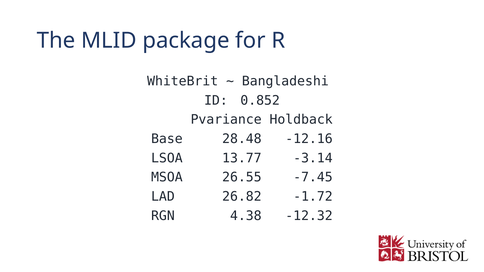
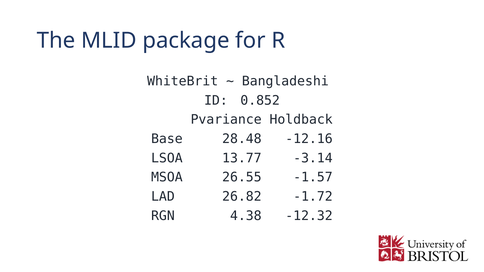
-7.45: -7.45 -> -1.57
